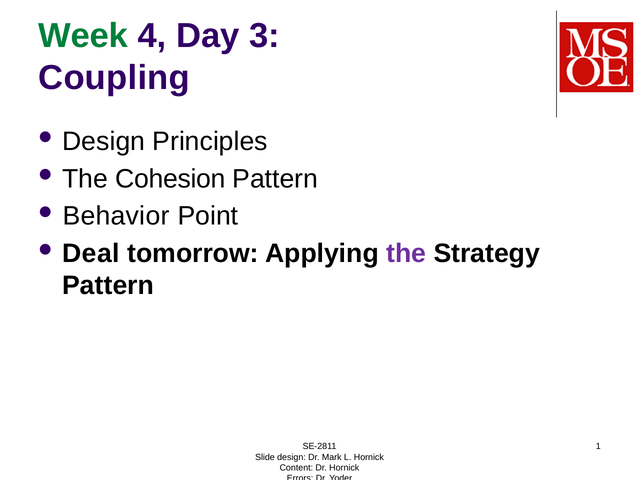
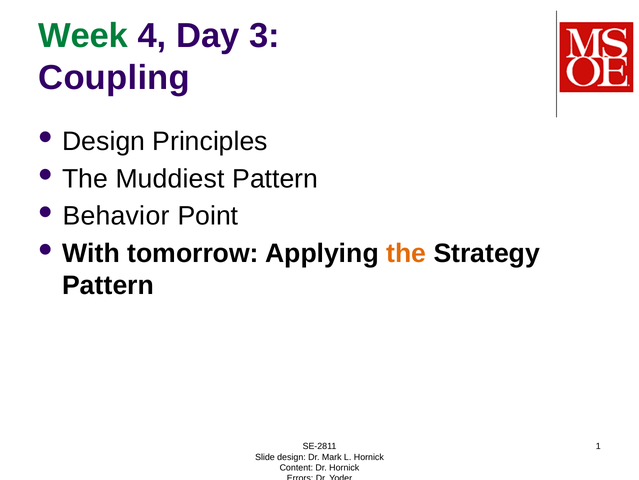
Cohesion: Cohesion -> Muddiest
Deal: Deal -> With
the at (406, 253) colour: purple -> orange
